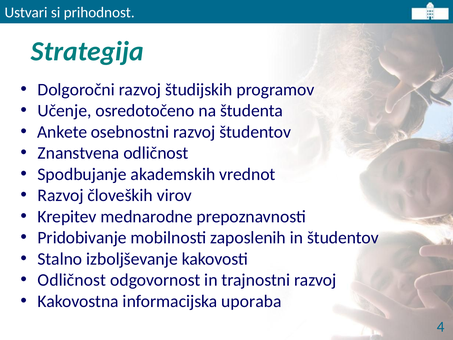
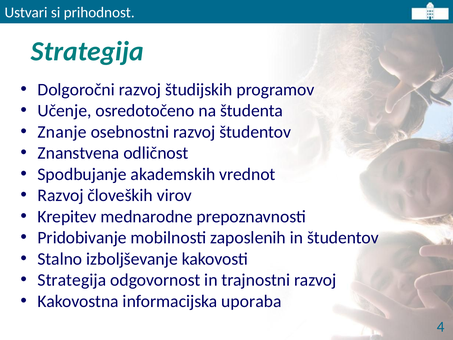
Ankete: Ankete -> Znanje
Odličnost at (72, 280): Odličnost -> Strategija
